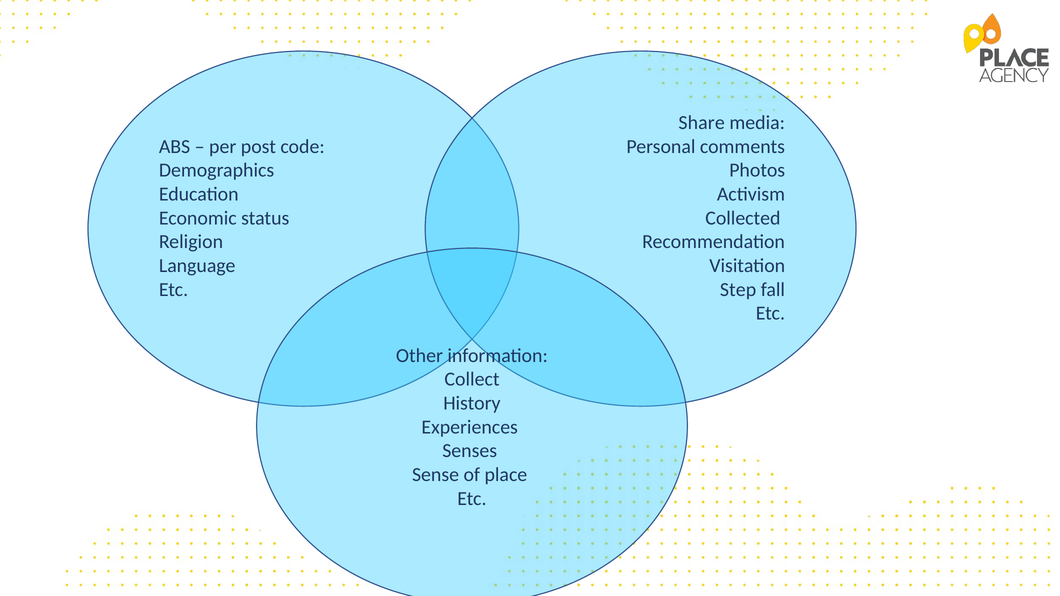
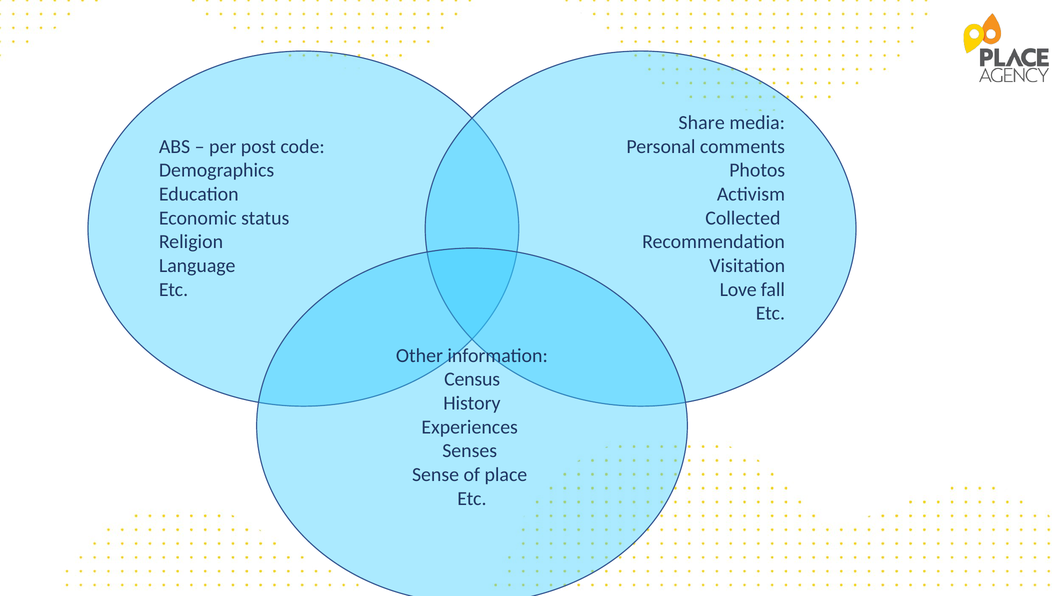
Step: Step -> Love
Collect: Collect -> Census
